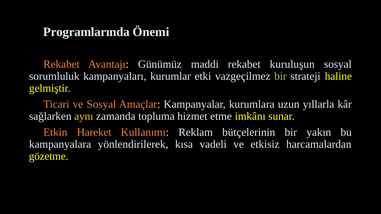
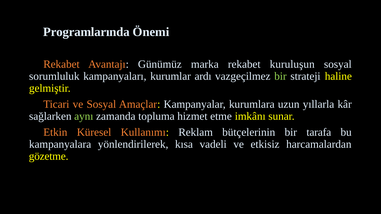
maddi: maddi -> marka
etki: etki -> ardı
aynı colour: yellow -> light green
Hareket: Hareket -> Küresel
yakın: yakın -> tarafa
